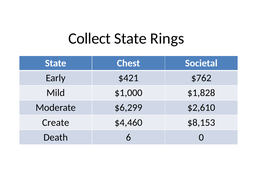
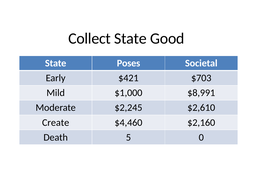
Rings: Rings -> Good
Chest: Chest -> Poses
$762: $762 -> $703
$1,828: $1,828 -> $8,991
$6,299: $6,299 -> $2,245
$8,153: $8,153 -> $2,160
6: 6 -> 5
